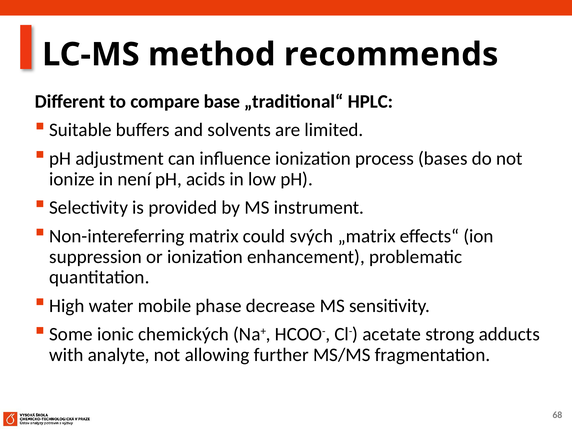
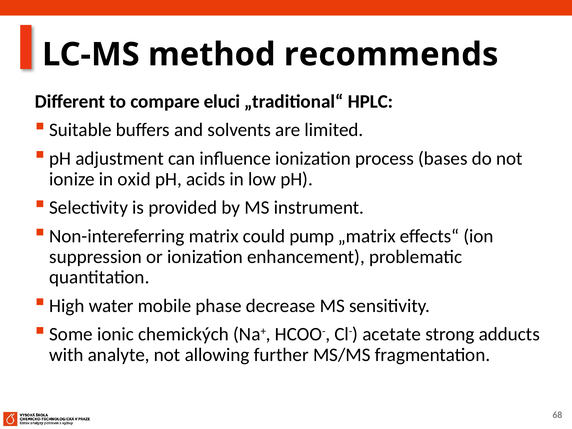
base: base -> eluci
není: není -> oxid
svých: svých -> pump
